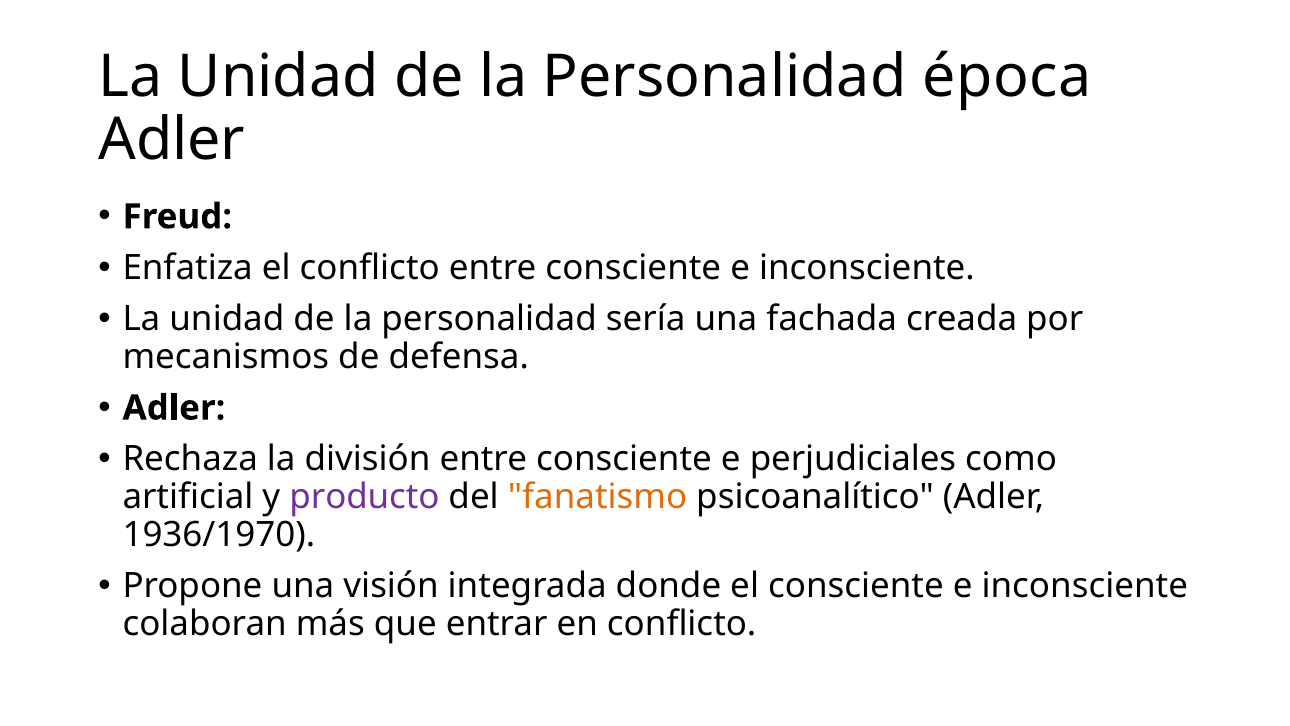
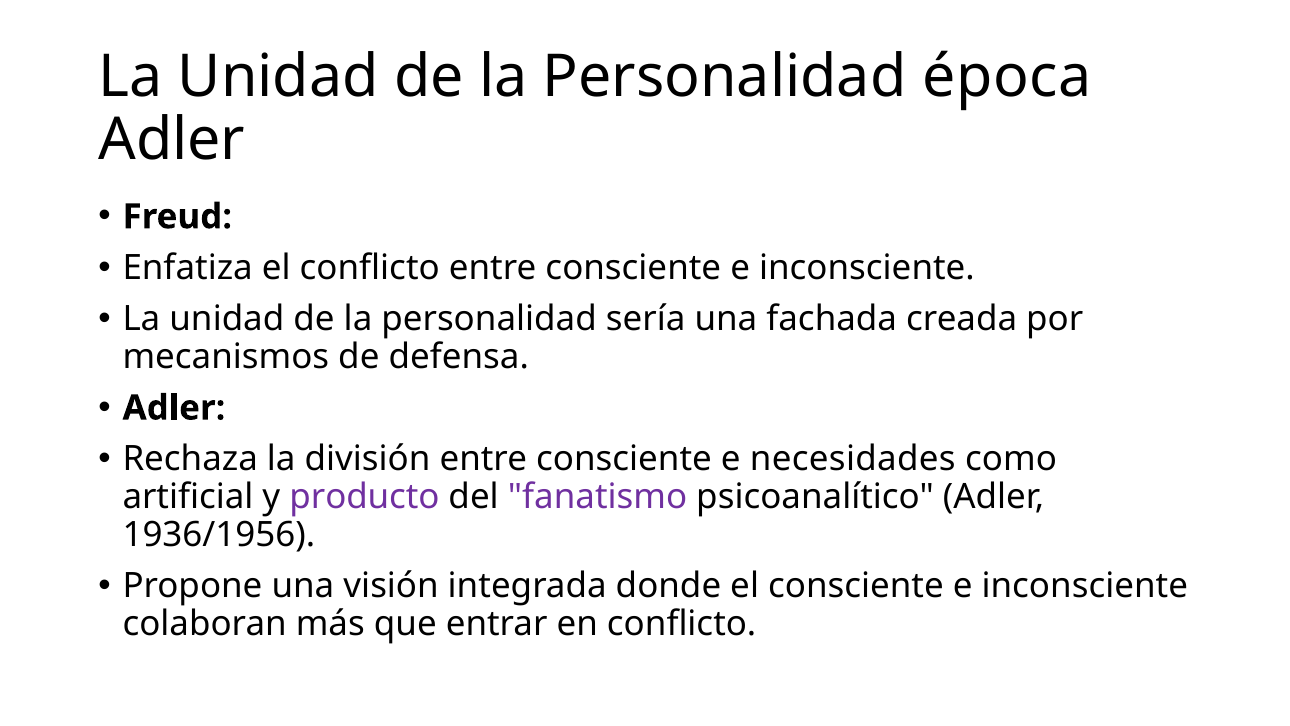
perjudiciales: perjudiciales -> necesidades
fanatismo colour: orange -> purple
1936/1970: 1936/1970 -> 1936/1956
